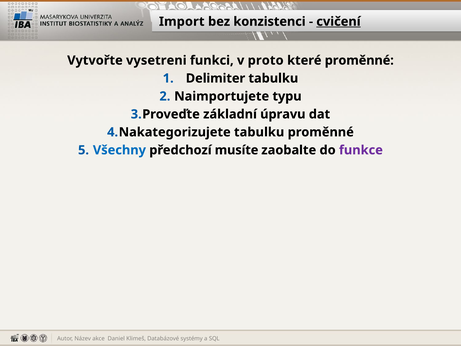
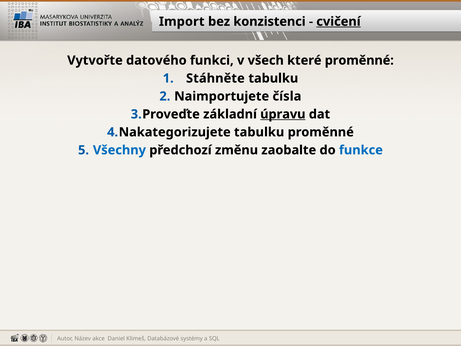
vysetreni: vysetreni -> datového
proto: proto -> všech
Delimiter: Delimiter -> Stáhněte
typu: typu -> čísla
úpravu underline: none -> present
musíte: musíte -> změnu
funkce colour: purple -> blue
